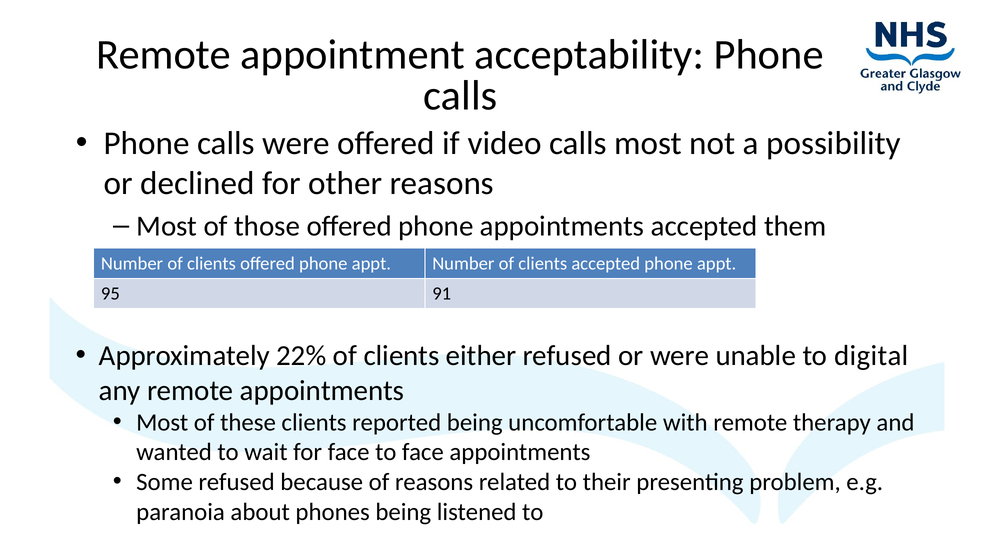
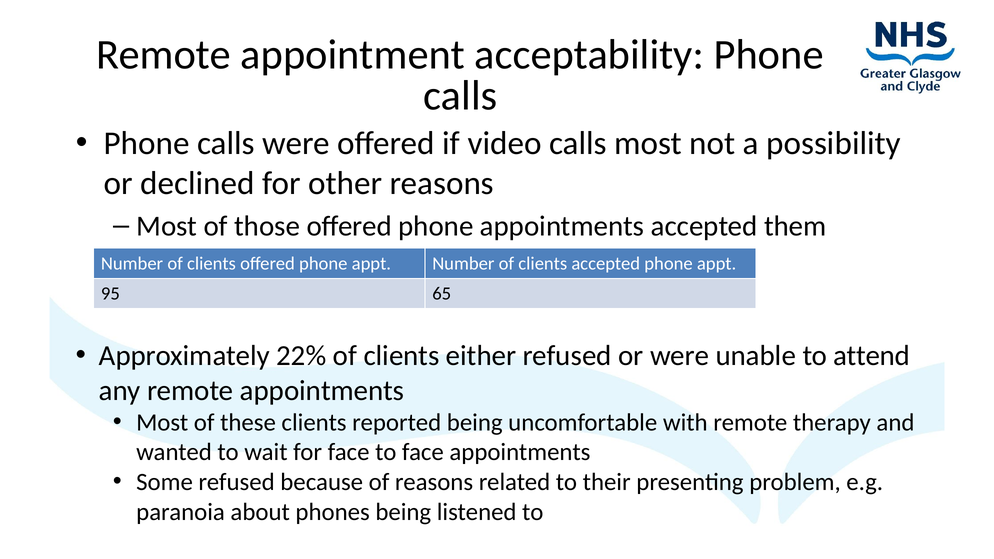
91: 91 -> 65
digital: digital -> attend
